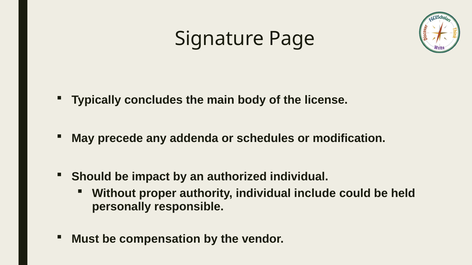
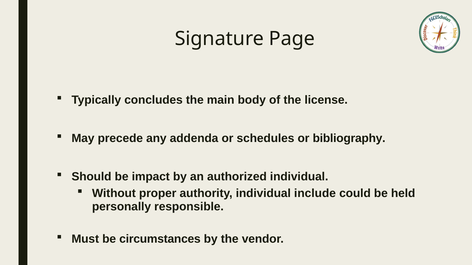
modification: modification -> bibliography
compensation: compensation -> circumstances
